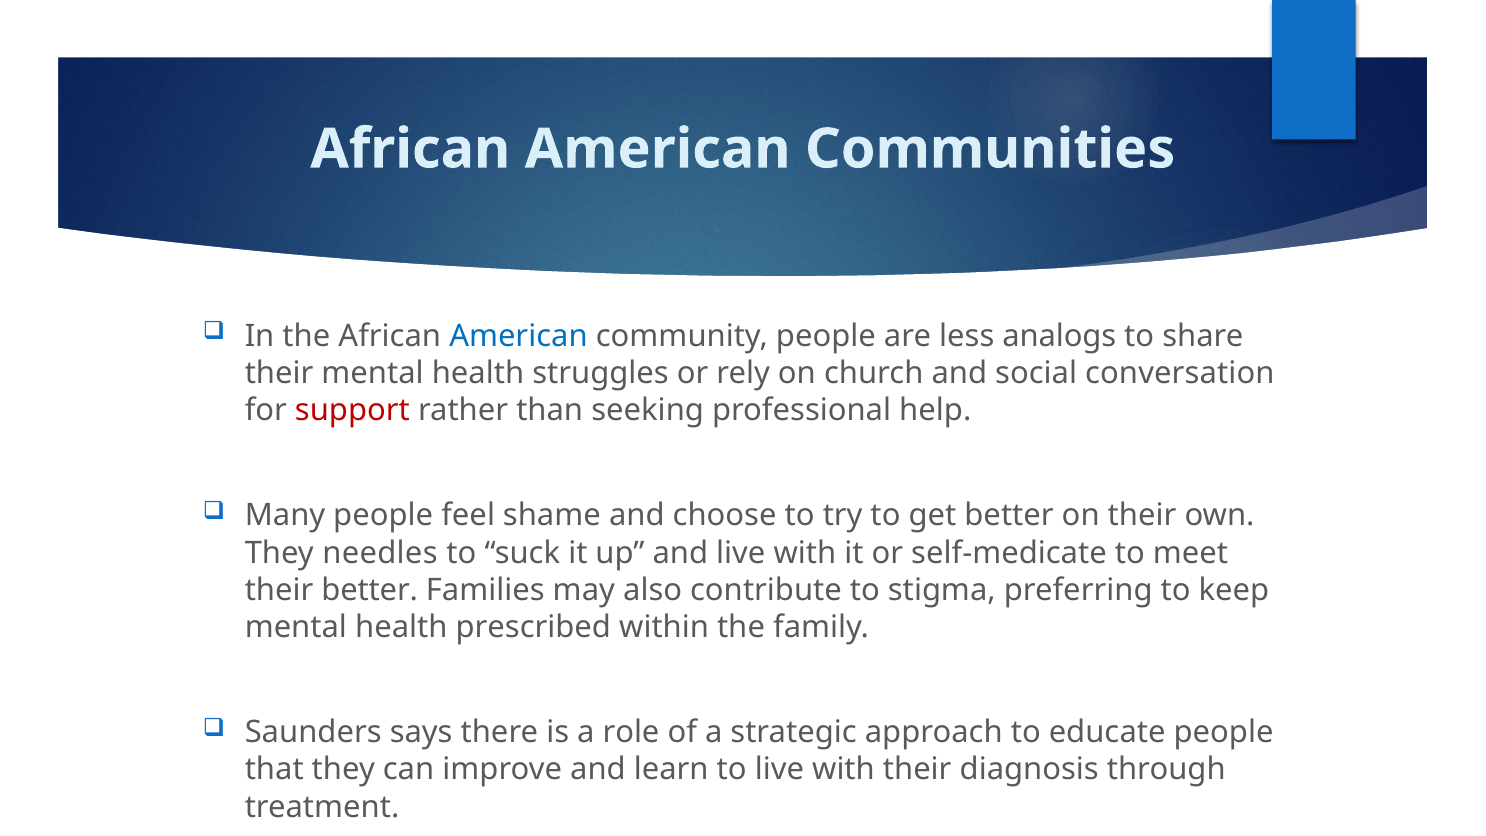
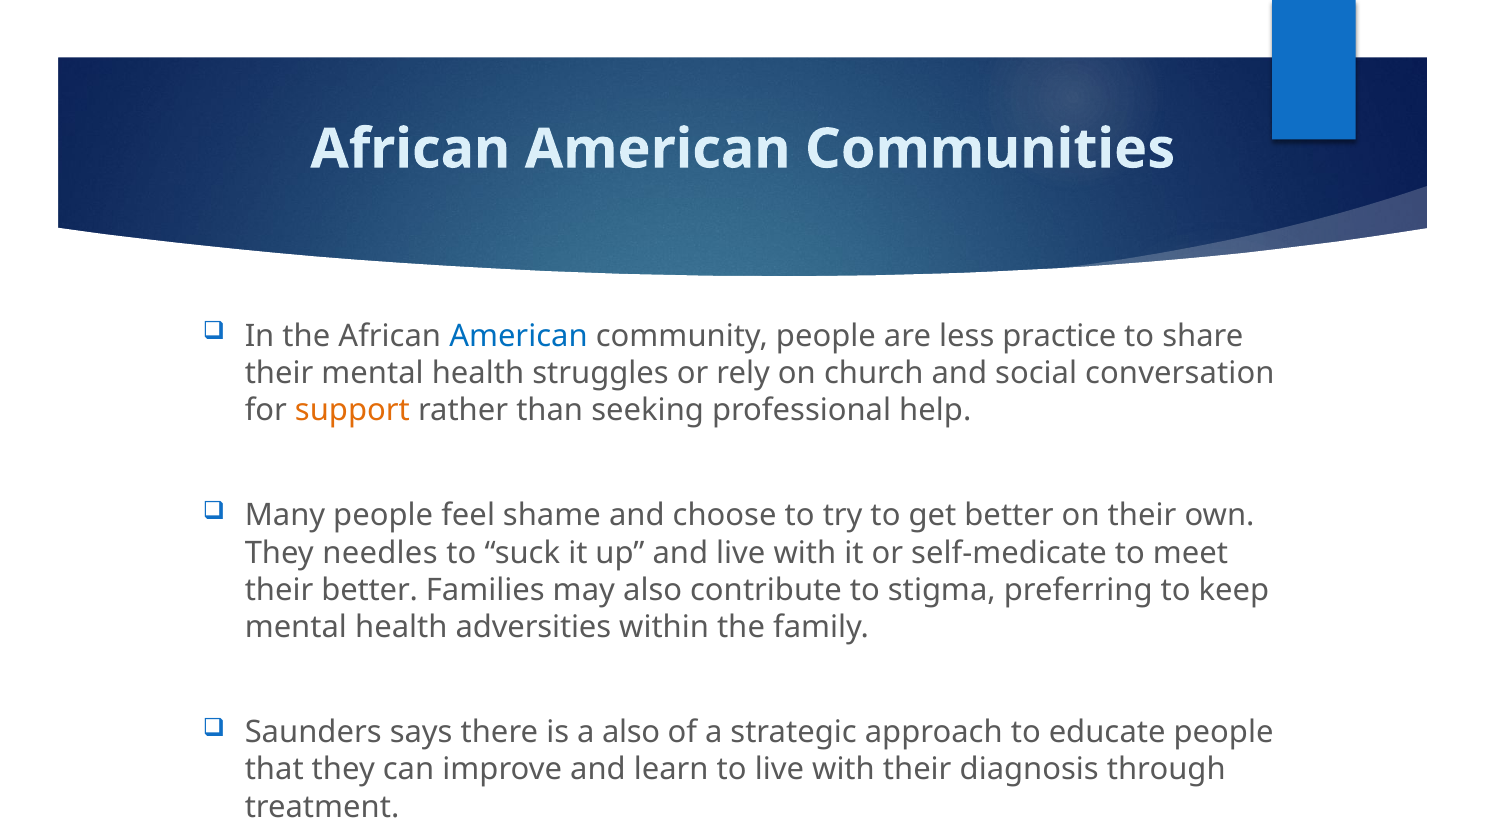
analogs: analogs -> practice
support colour: red -> orange
prescribed: prescribed -> adversities
a role: role -> also
